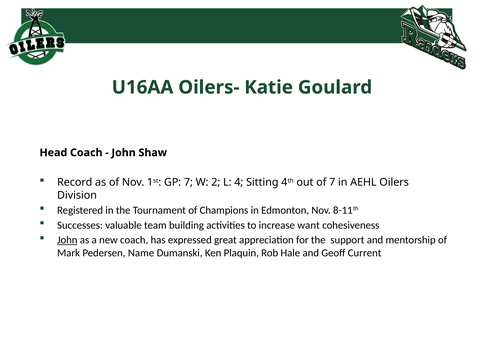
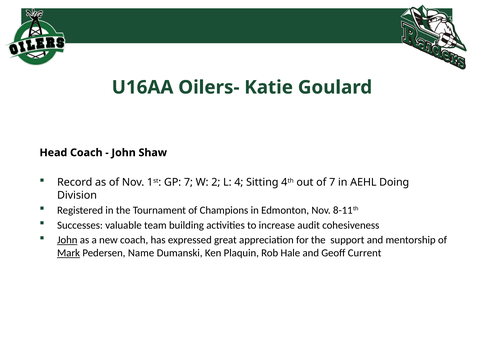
Oilers: Oilers -> Doing
want: want -> audit
Mark underline: none -> present
